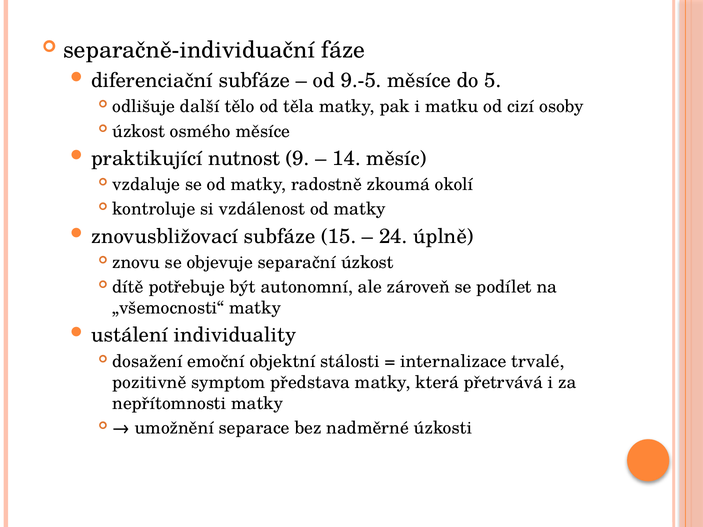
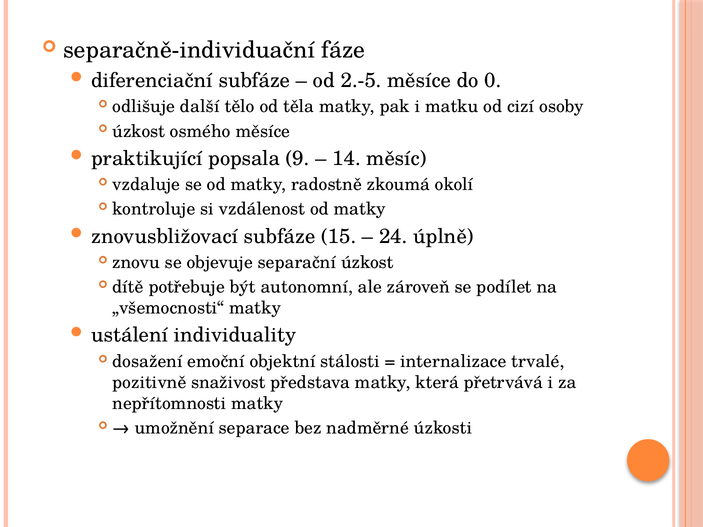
9.-5: 9.-5 -> 2.-5
5: 5 -> 0
nutnost: nutnost -> popsala
symptom: symptom -> snaživost
